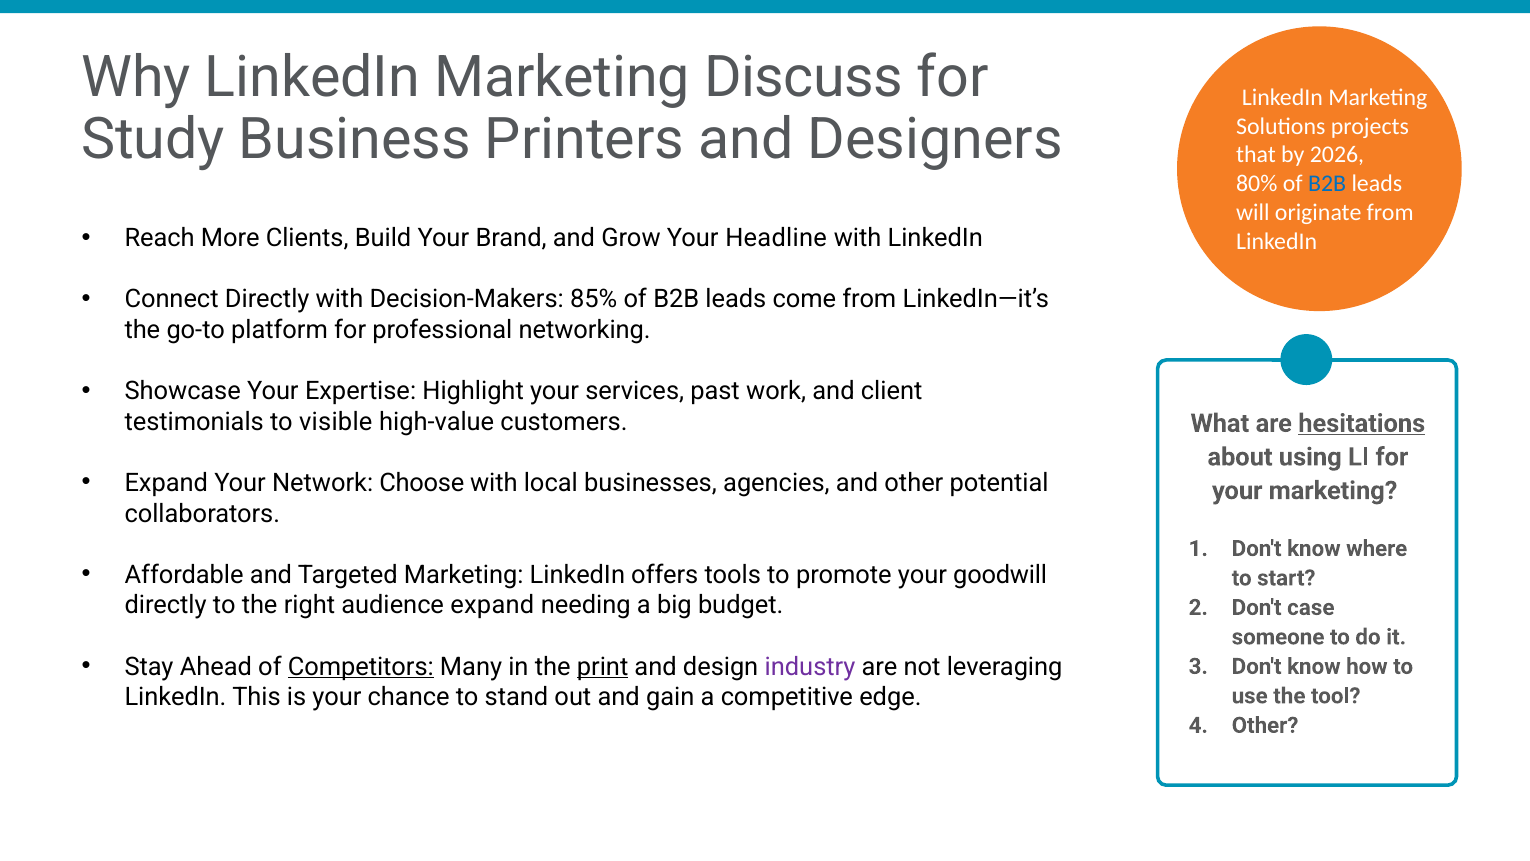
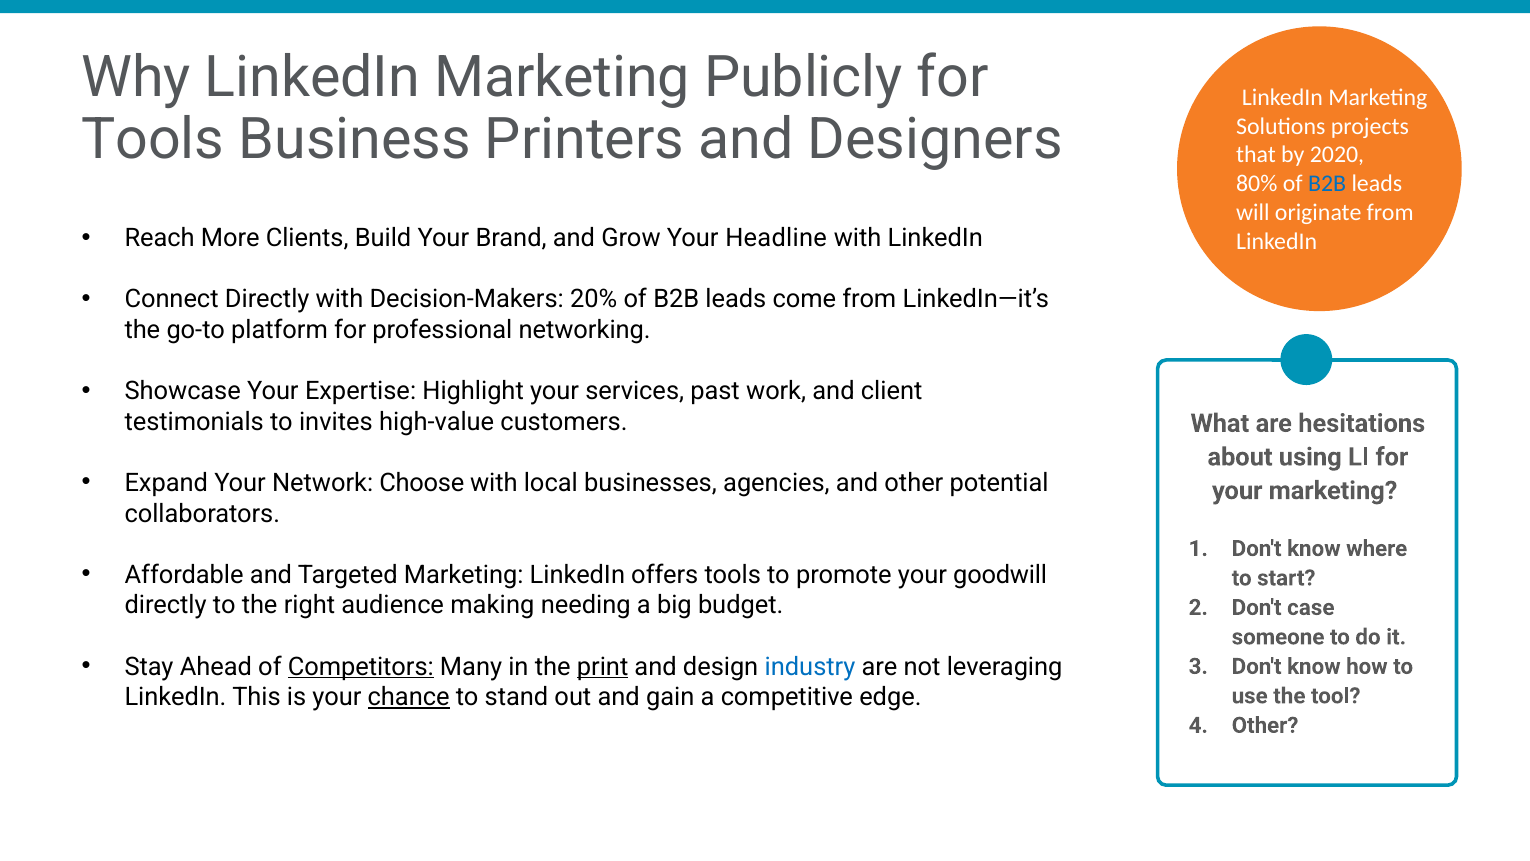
Discuss: Discuss -> Publicly
Study at (153, 139): Study -> Tools
2026: 2026 -> 2020
85%: 85% -> 20%
visible: visible -> invites
hesitations underline: present -> none
audience expand: expand -> making
industry colour: purple -> blue
chance underline: none -> present
